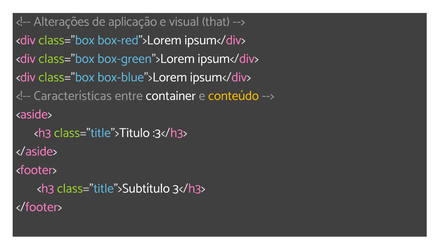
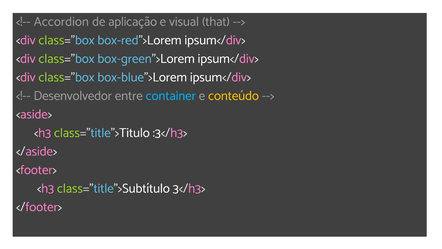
Alterações: Alterações -> Accordion
Características: Características -> Desenvolvedor
container colour: white -> light blue
